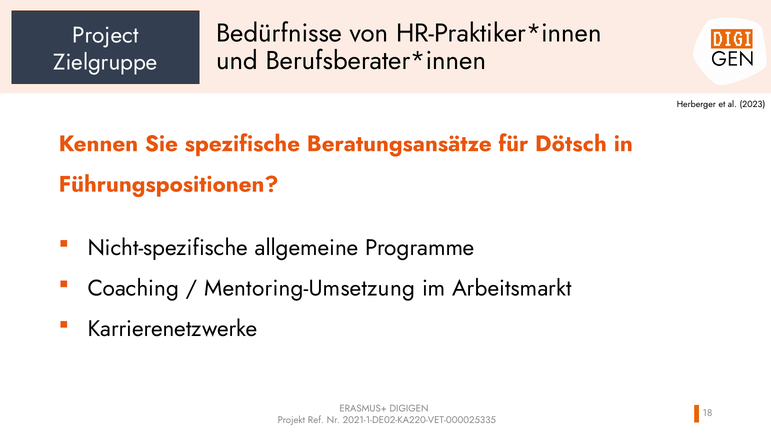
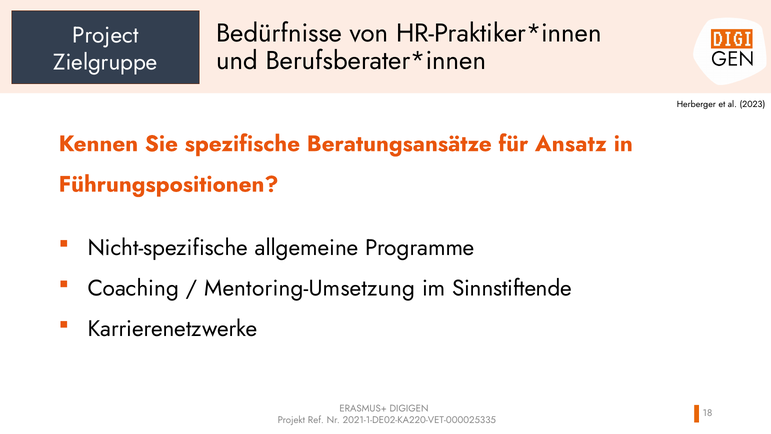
Dötsch: Dötsch -> Ansatz
Arbeitsmarkt: Arbeitsmarkt -> Sinnstiftende
